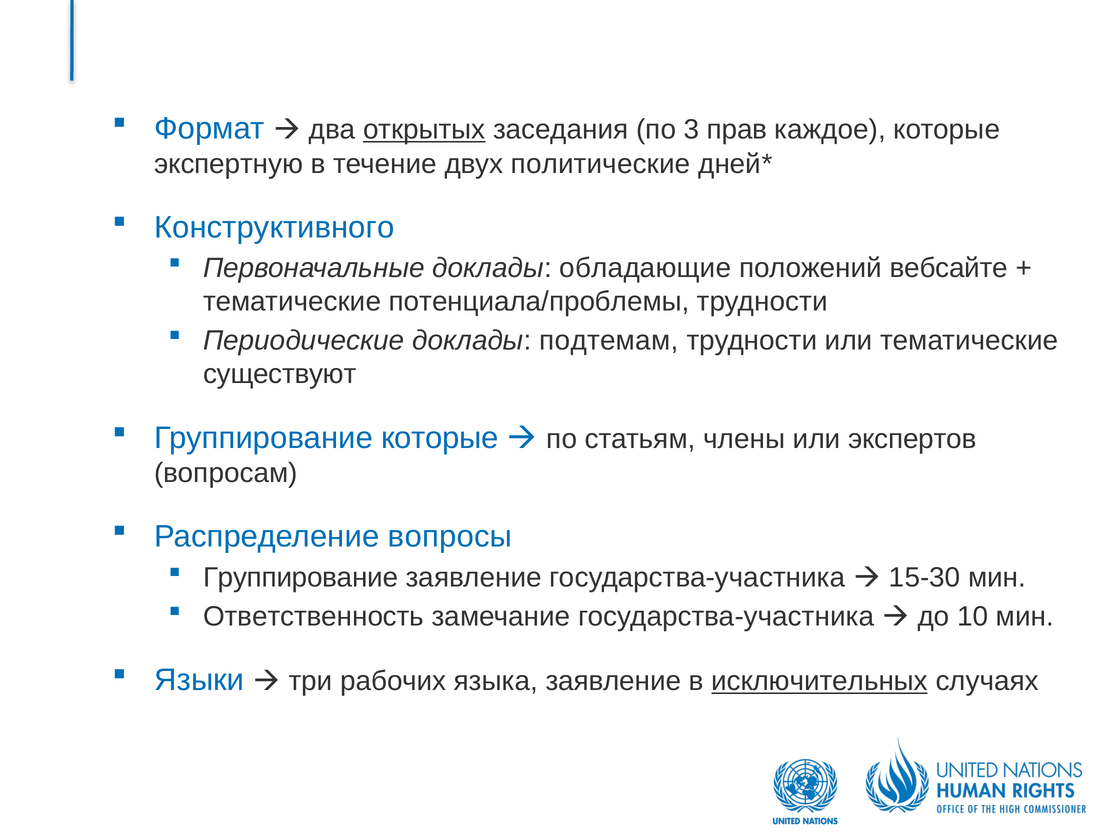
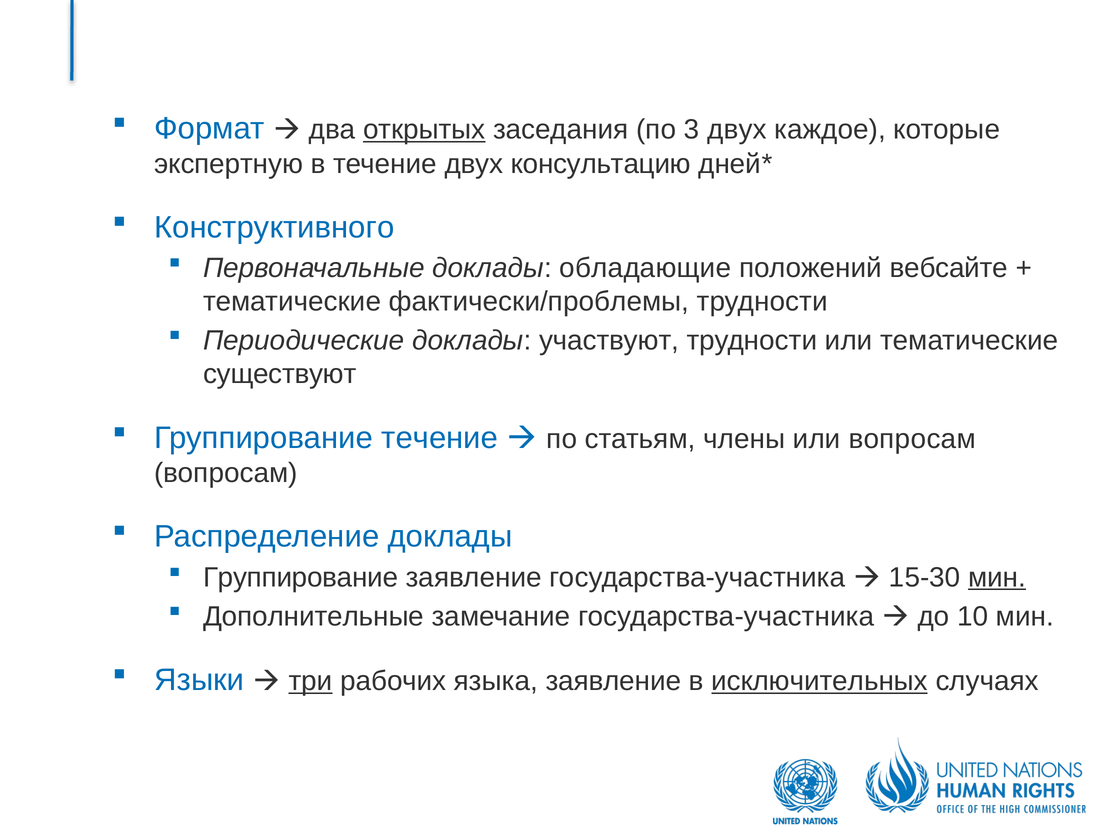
3 прав: прав -> двух
политические: политические -> консультацию
потенциала/проблемы: потенциала/проблемы -> фактически/проблемы
подтемам: подтемам -> участвуют
Группирование которые: которые -> течение
или экспертов: экспертов -> вопросам
Распределение вопросы: вопросы -> доклады
мин at (997, 578) underline: none -> present
Ответственность: Ответственность -> Дополнительные
три underline: none -> present
